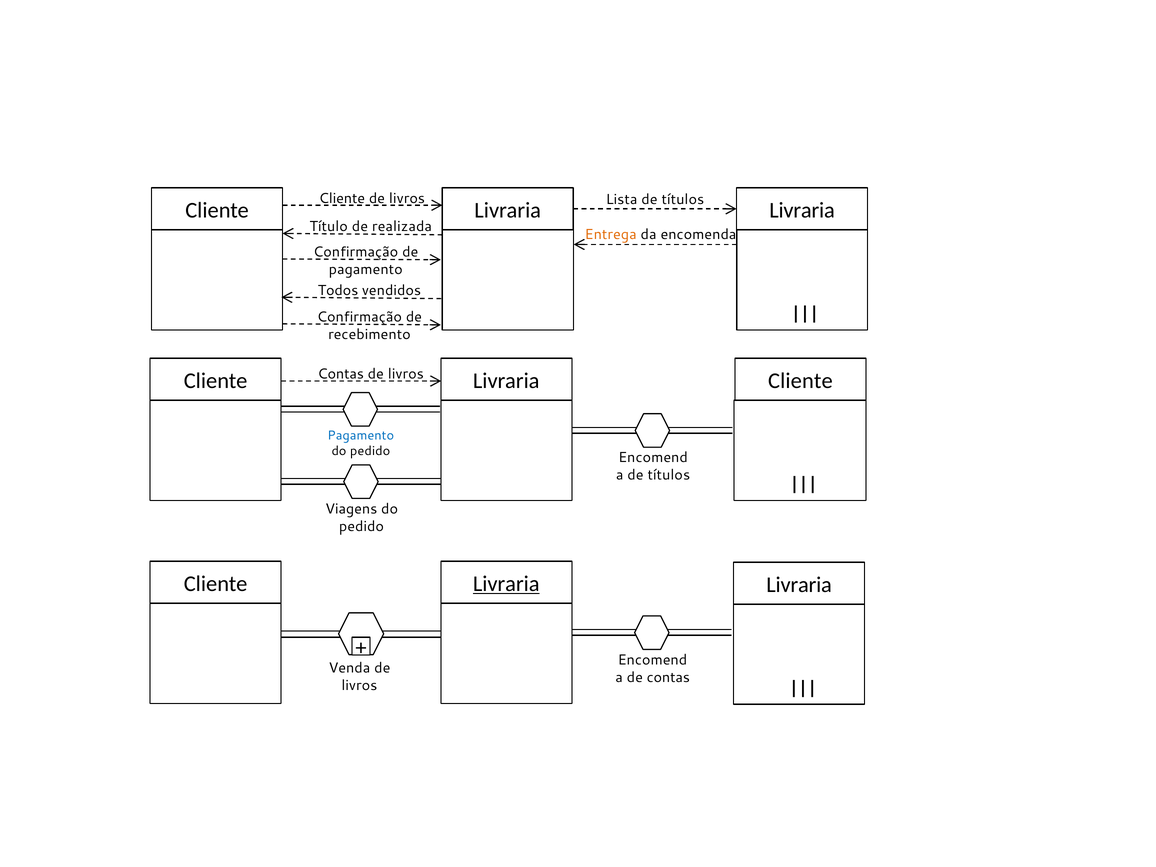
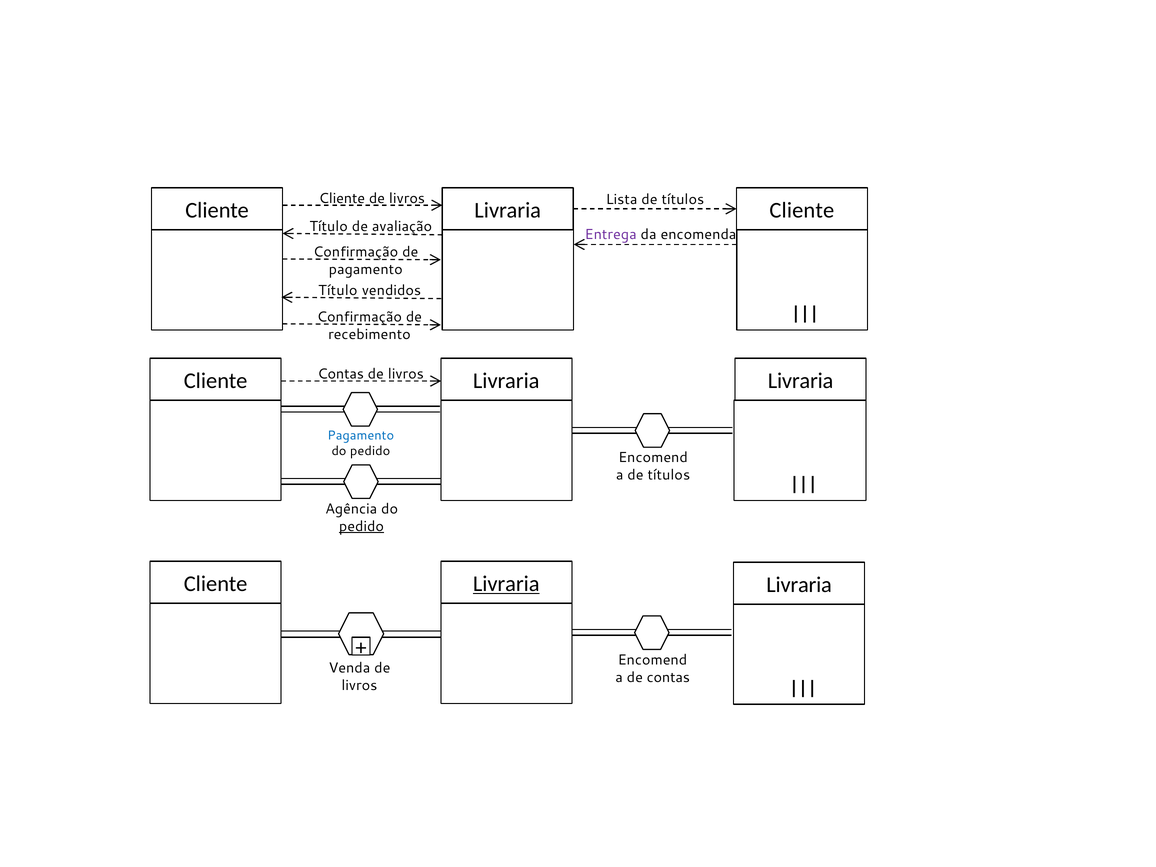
Cliente Livraria Livraria: Livraria -> Cliente
realizada: realizada -> avaliação
Entrega colour: orange -> purple
Todos at (338, 290): Todos -> Título
Livraria Cliente: Cliente -> Livraria
Viagens: Viagens -> Agência
pedido at (361, 526) underline: none -> present
